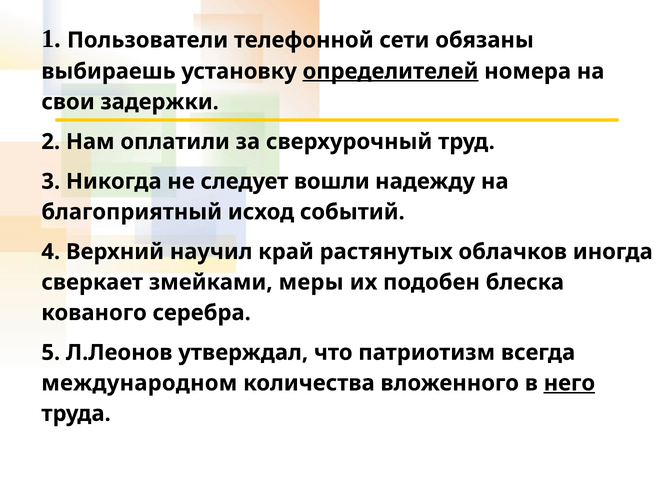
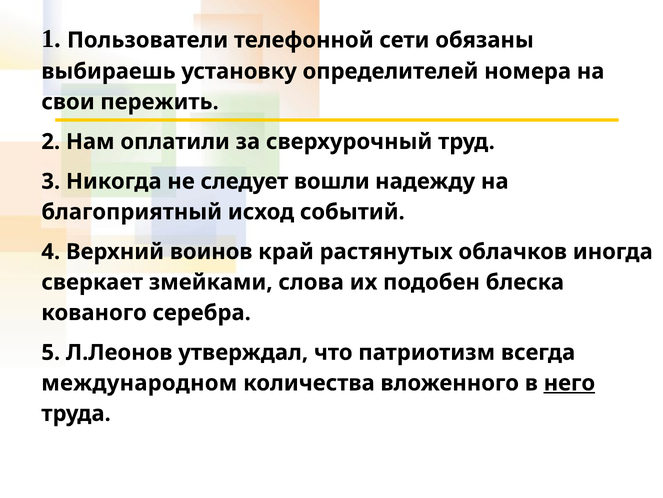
определителей underline: present -> none
задержки: задержки -> пережить
научил: научил -> воинов
меры: меры -> слова
